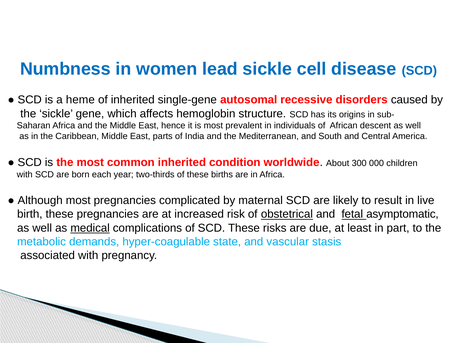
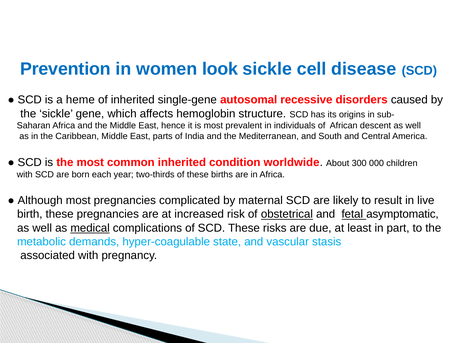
Numbness: Numbness -> Prevention
lead: lead -> look
